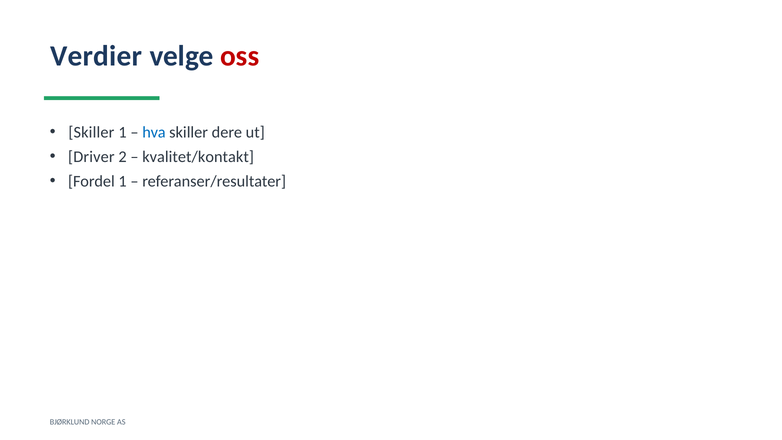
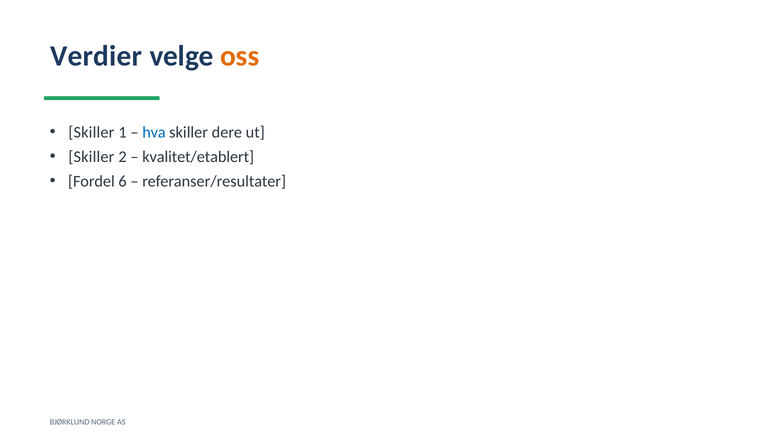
oss colour: red -> orange
Driver at (91, 157): Driver -> Skiller
kvalitet/kontakt: kvalitet/kontakt -> kvalitet/etablert
Fordel 1: 1 -> 6
